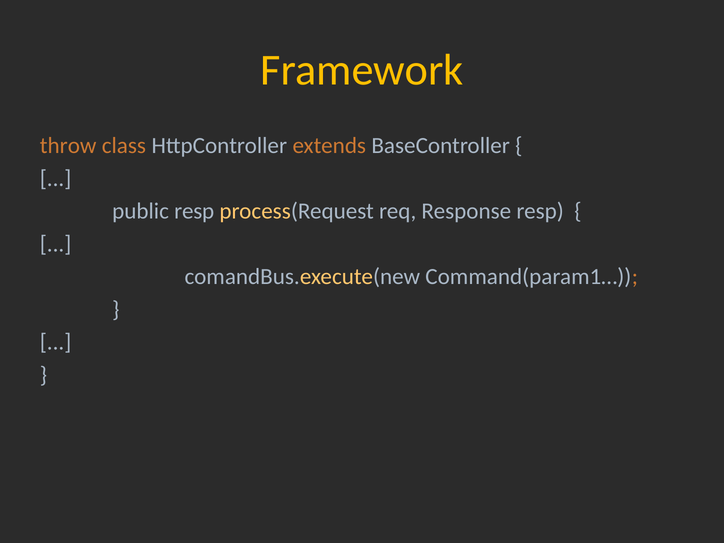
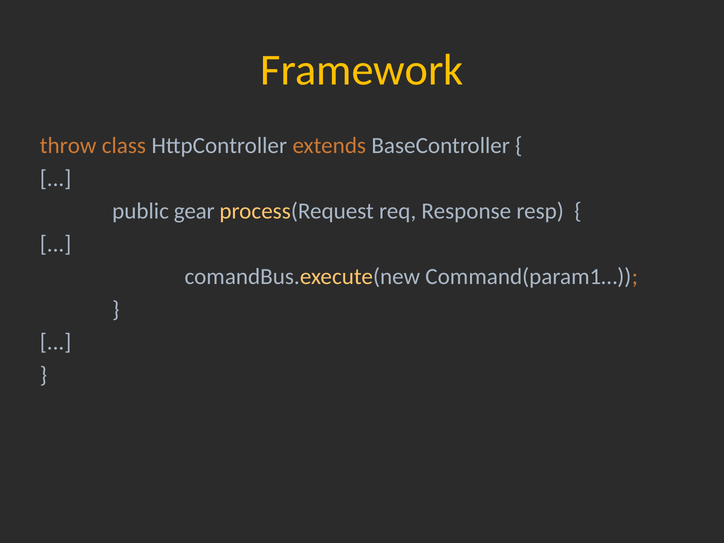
public resp: resp -> gear
